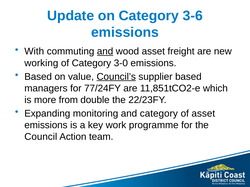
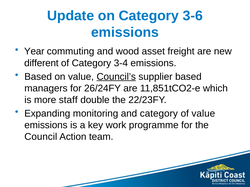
With: With -> Year
and at (105, 52) underline: present -> none
working: working -> different
3-0: 3-0 -> 3-4
77/24FY: 77/24FY -> 26/24FY
from: from -> staff
of asset: asset -> value
